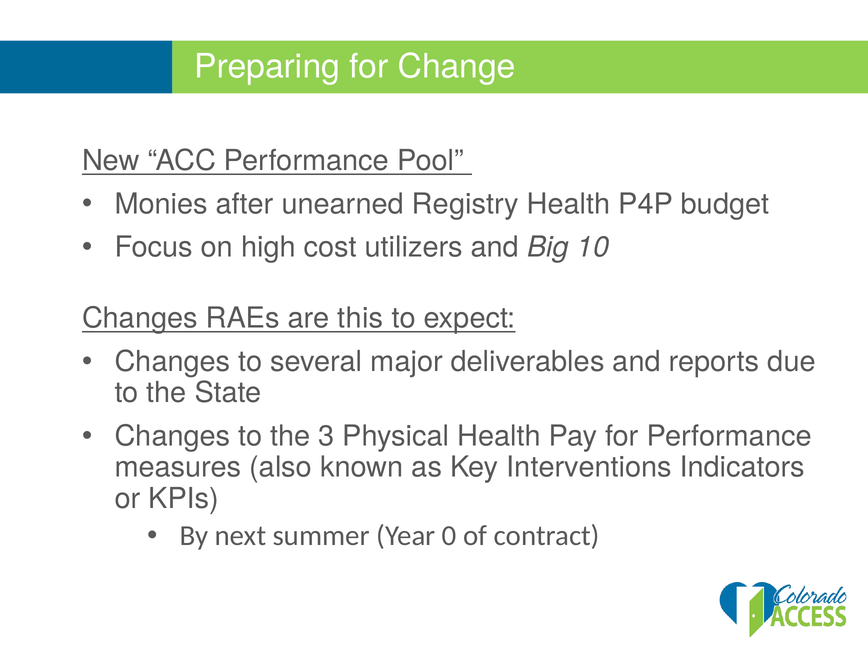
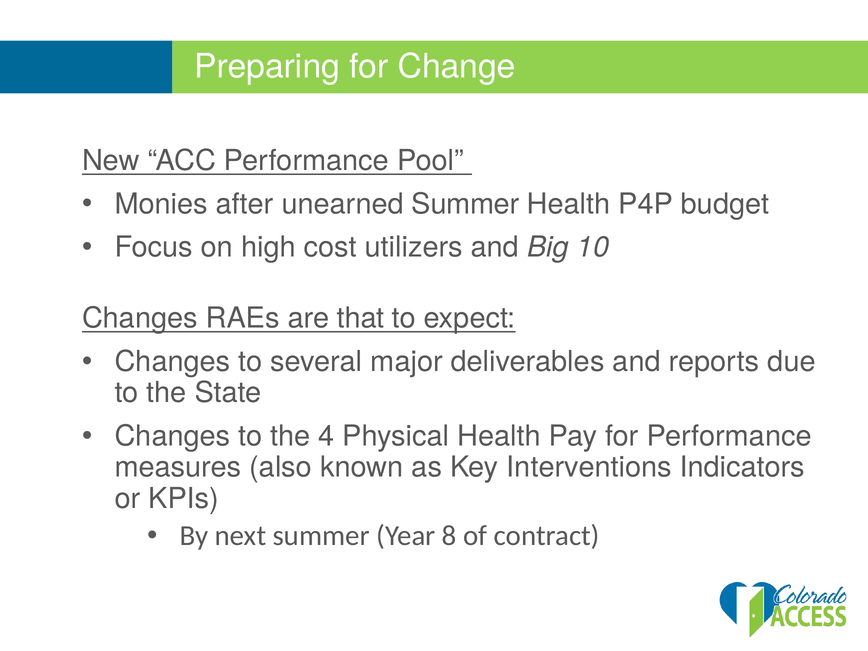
unearned Registry: Registry -> Summer
this: this -> that
3: 3 -> 4
0: 0 -> 8
